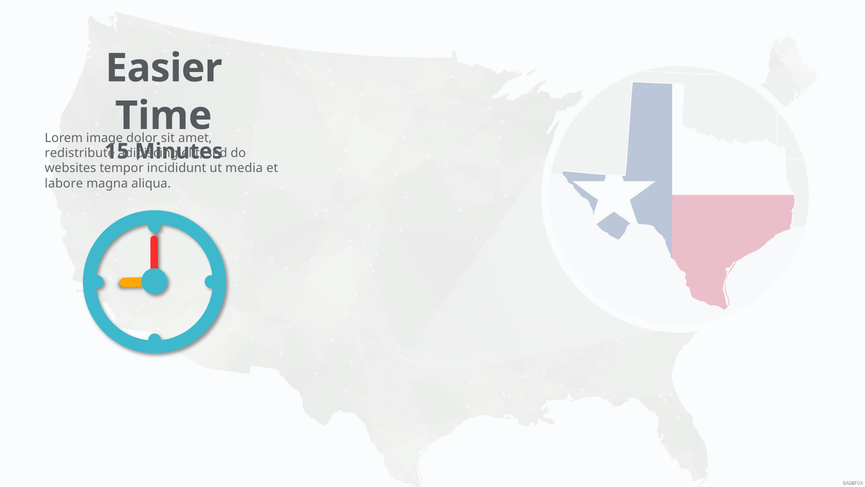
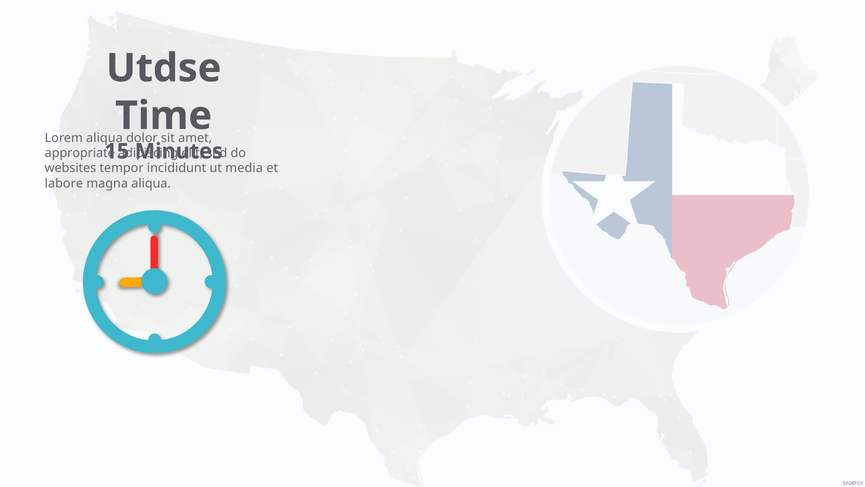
Easier: Easier -> Utdse
Lorem image: image -> aliqua
redistribute: redistribute -> appropriate
